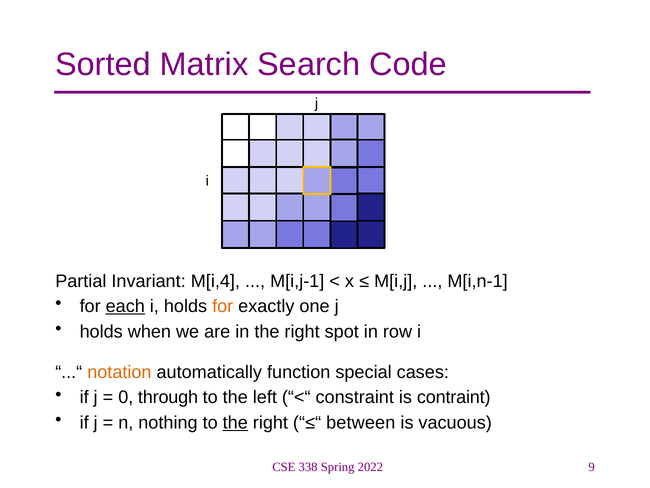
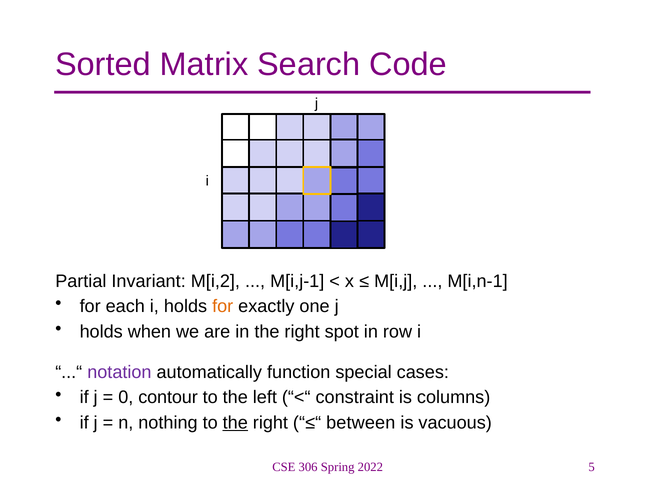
M[i,4: M[i,4 -> M[i,2
each underline: present -> none
notation colour: orange -> purple
through: through -> contour
contraint: contraint -> columns
338: 338 -> 306
9: 9 -> 5
